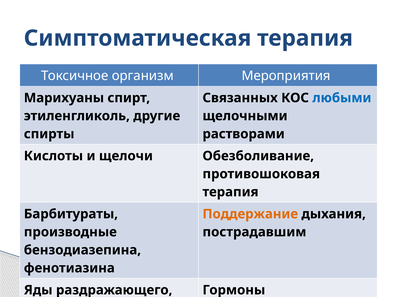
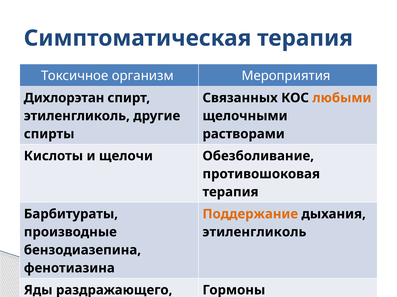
Марихуаны: Марихуаны -> Дихлорэтан
любыми colour: blue -> orange
пострадавшим at (254, 233): пострадавшим -> этиленгликоль
